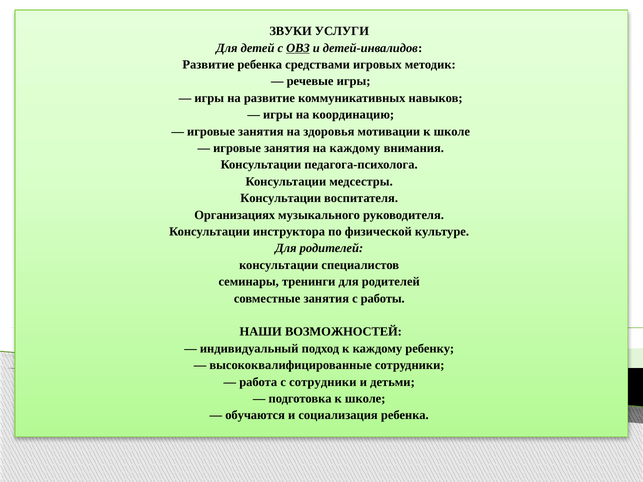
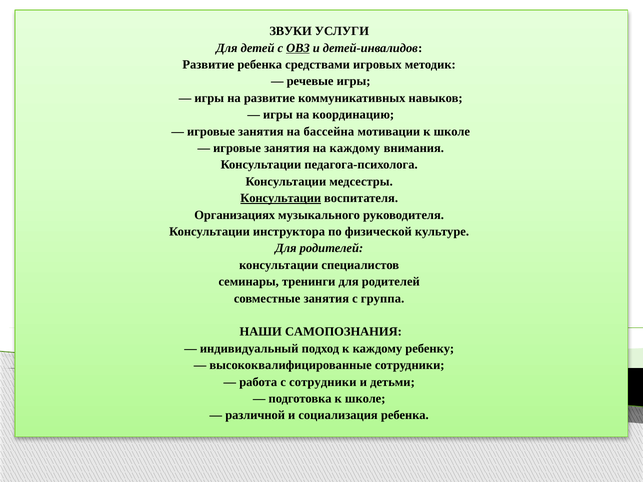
здоровья: здоровья -> бассейна
Консультации at (281, 198) underline: none -> present
работы: работы -> группа
ВОЗМОЖНОСТЕЙ: ВОЗМОЖНОСТЕЙ -> САМОПОЗНАНИЯ
обучаются: обучаются -> различной
